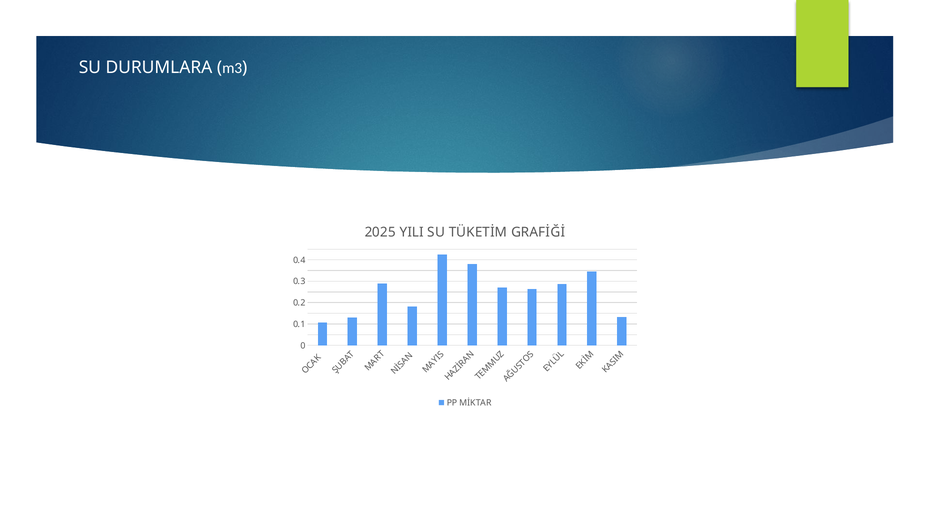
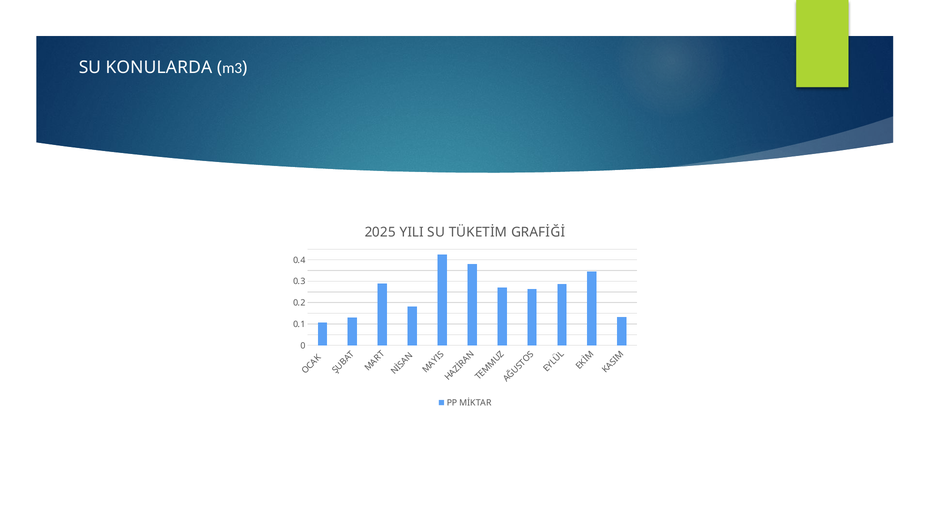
DURUMLARA: DURUMLARA -> KONULARDA
